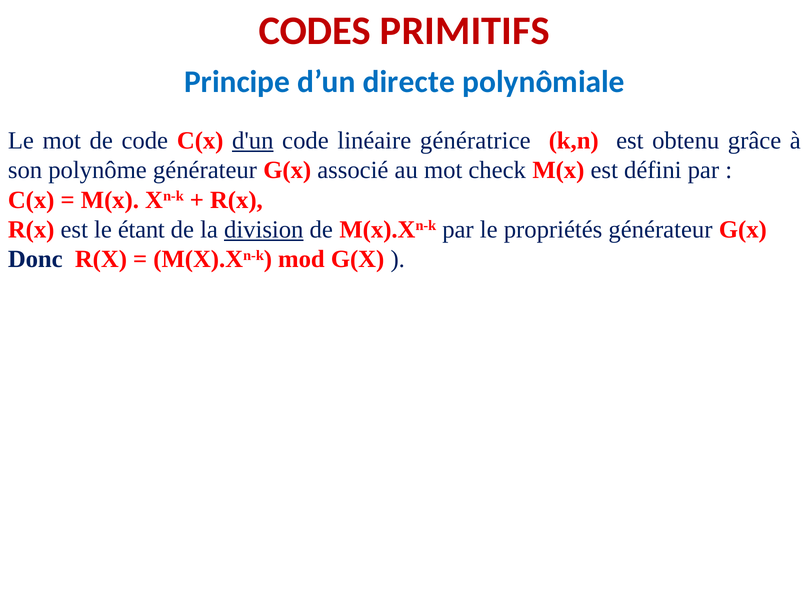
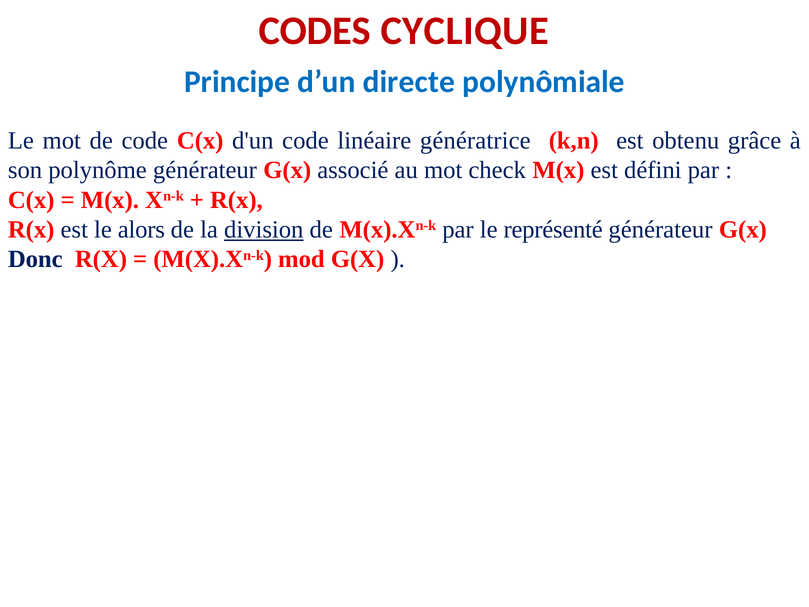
PRIMITIFS: PRIMITIFS -> CYCLIQUE
d'un underline: present -> none
étant: étant -> alors
propriétés: propriétés -> représenté
